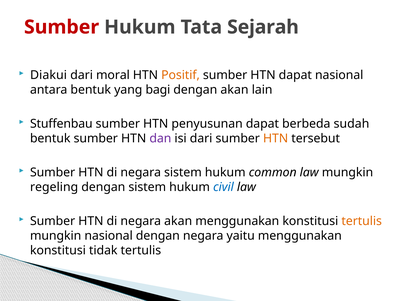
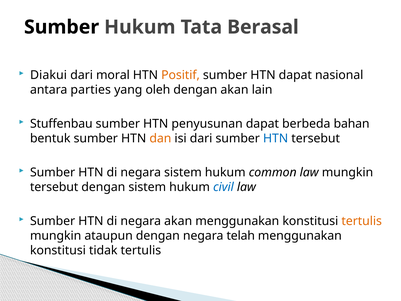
Sumber at (62, 27) colour: red -> black
Sejarah: Sejarah -> Berasal
antara bentuk: bentuk -> parties
bagi: bagi -> oleh
sudah: sudah -> bahan
dan colour: purple -> orange
HTN at (276, 138) colour: orange -> blue
regeling at (54, 187): regeling -> tersebut
mungkin nasional: nasional -> ataupun
yaitu: yaitu -> telah
